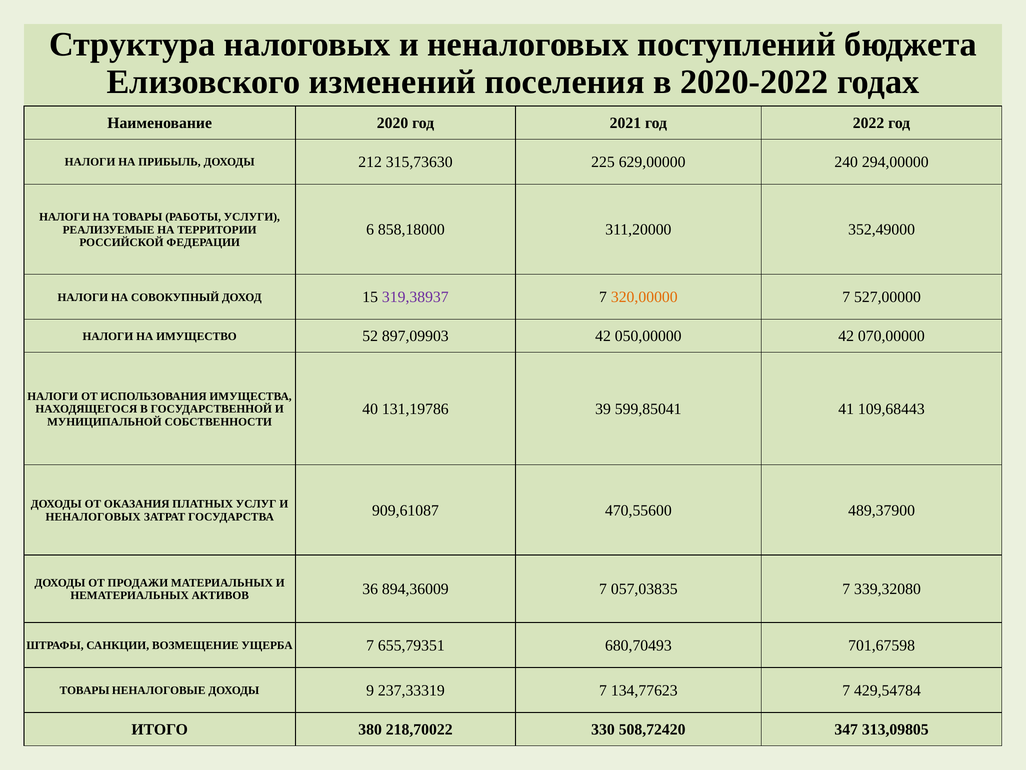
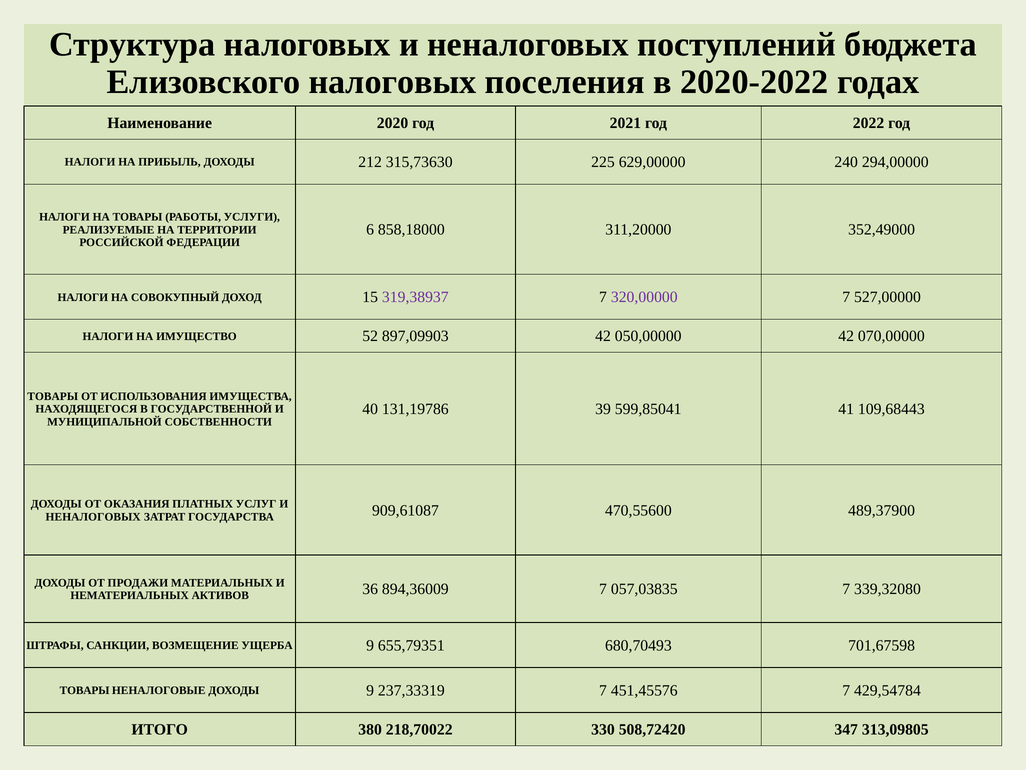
Елизовского изменений: изменений -> налоговых
320,00000 colour: orange -> purple
НАЛОГИ at (53, 396): НАЛОГИ -> ТОВАРЫ
УЩЕРБА 7: 7 -> 9
134,77623: 134,77623 -> 451,45576
